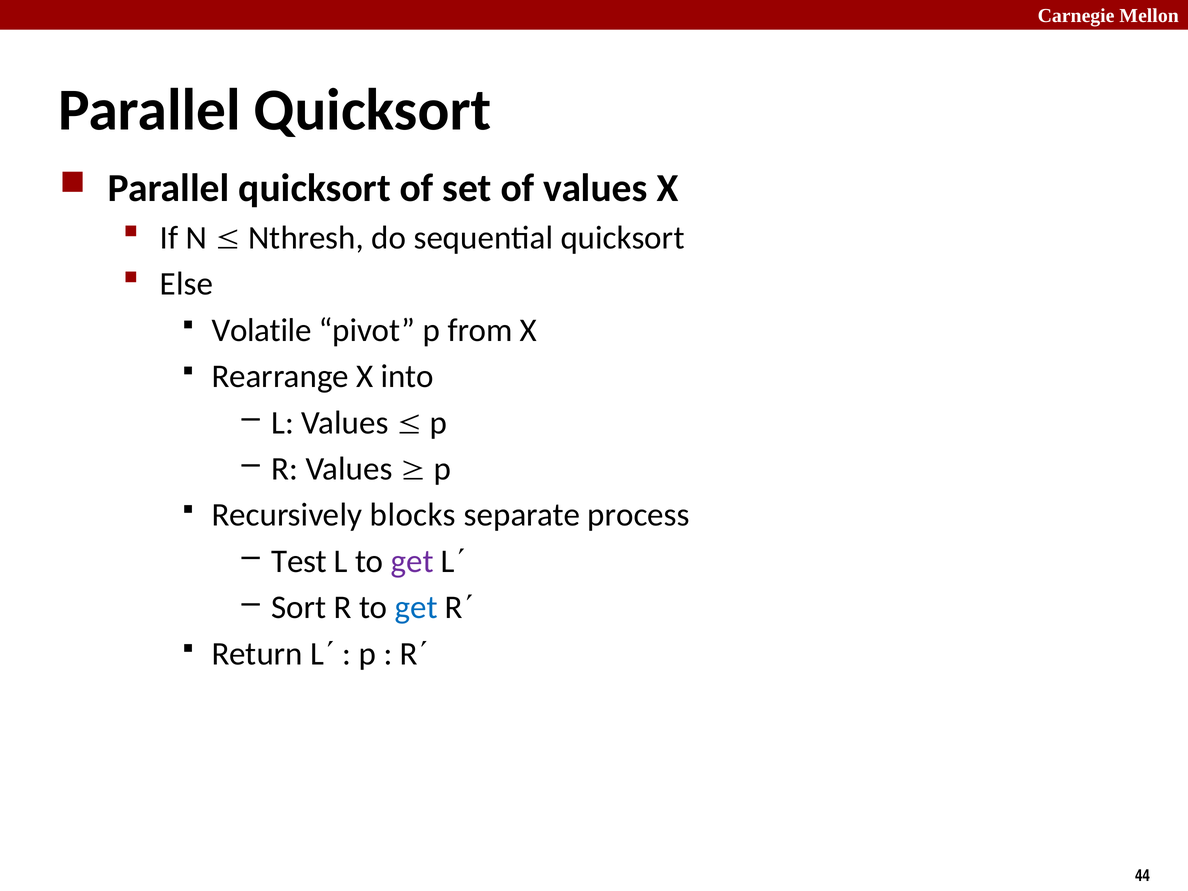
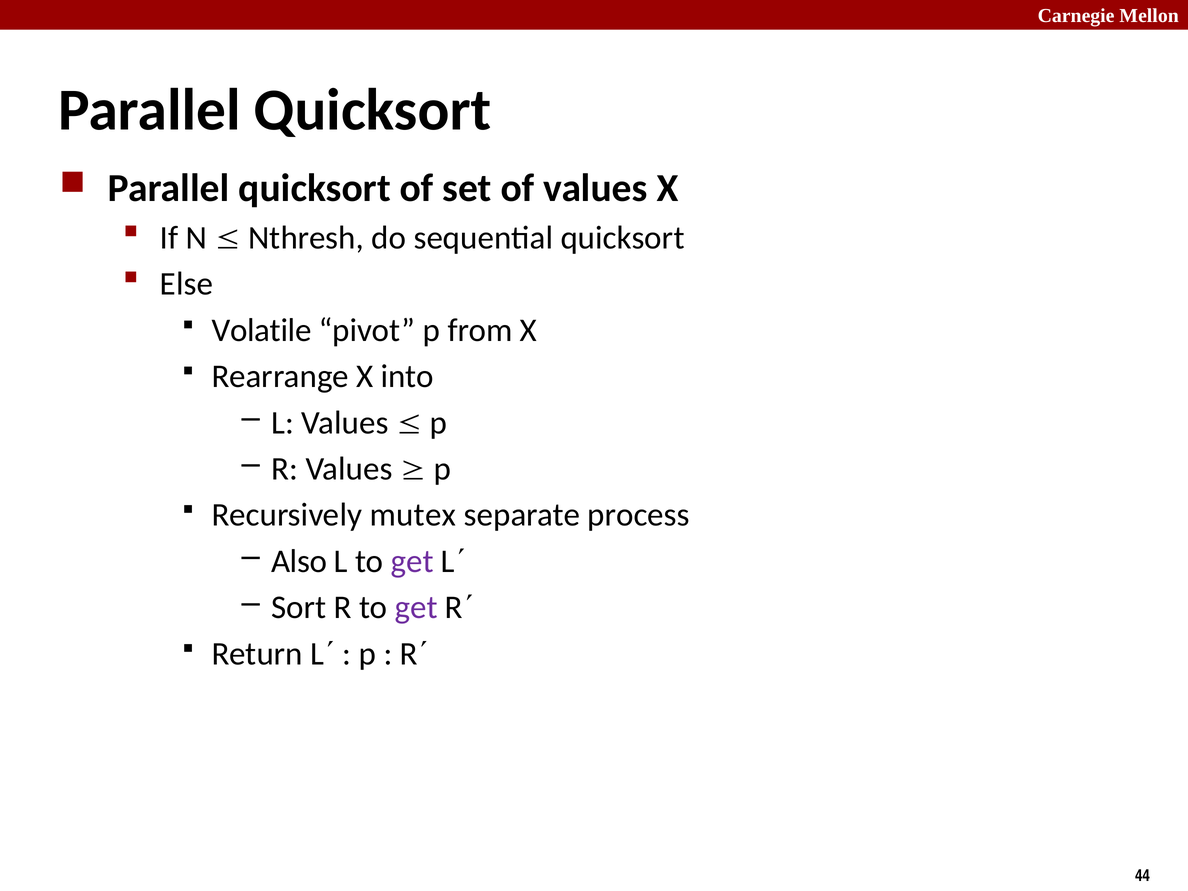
blocks: blocks -> mutex
Test: Test -> Also
get at (416, 607) colour: blue -> purple
